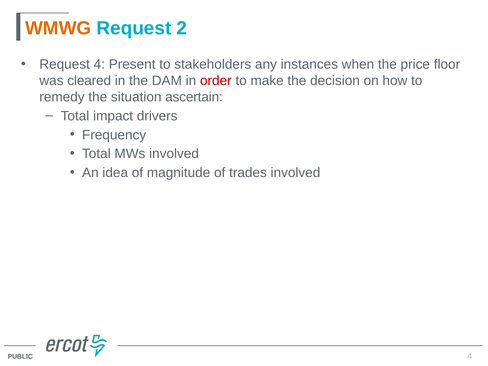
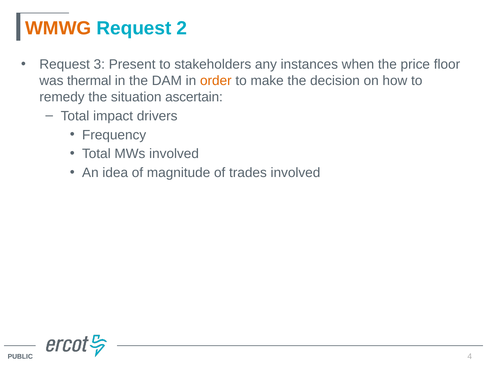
Request 4: 4 -> 3
cleared: cleared -> thermal
order colour: red -> orange
